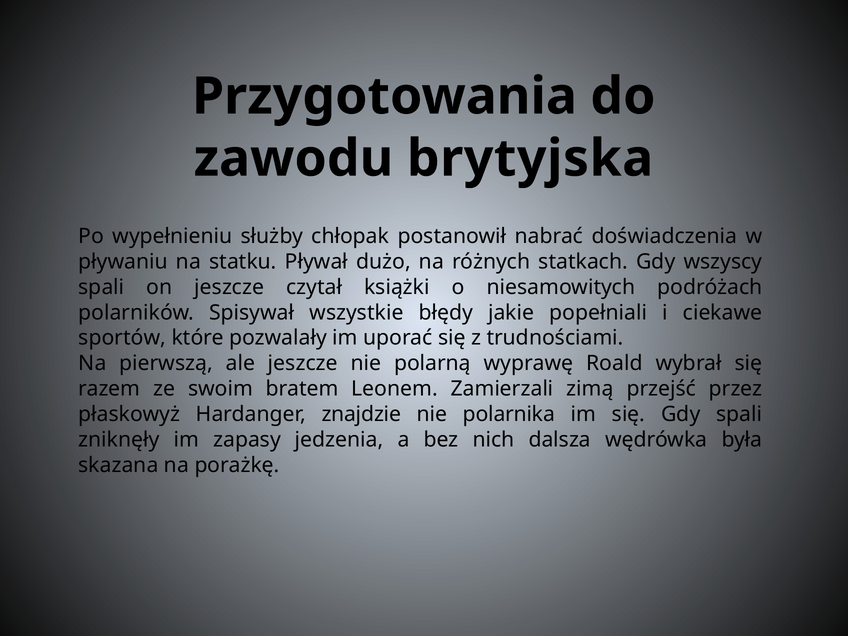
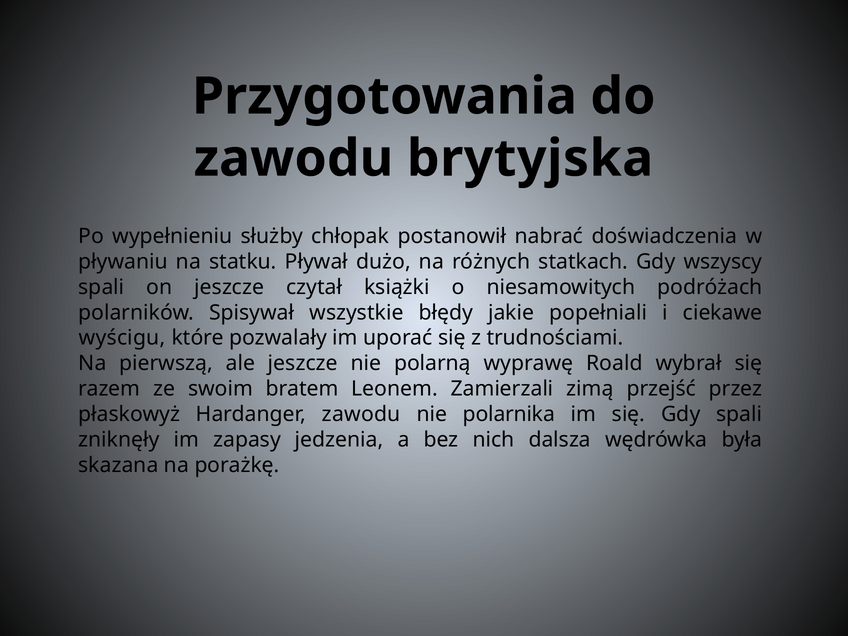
sportów: sportów -> wyścigu
Hardanger znajdzie: znajdzie -> zawodu
